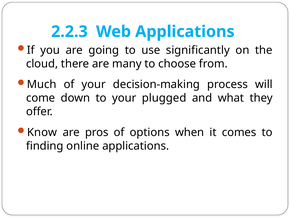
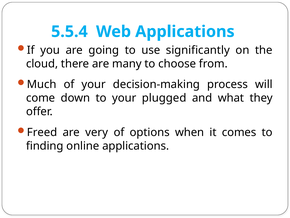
2.2.3: 2.2.3 -> 5.5.4
Know: Know -> Freed
pros: pros -> very
